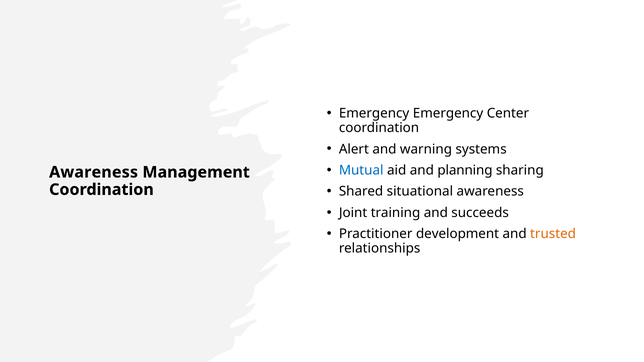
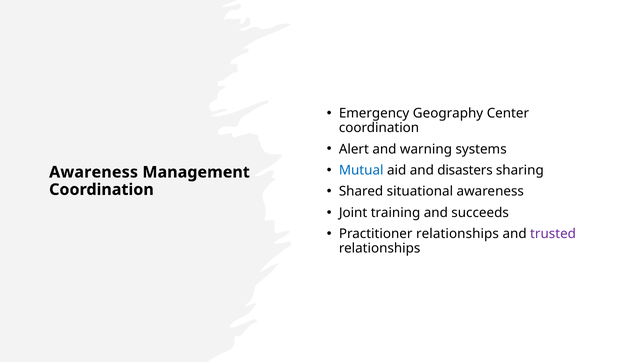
Emergency Emergency: Emergency -> Geography
planning: planning -> disasters
Practitioner development: development -> relationships
trusted colour: orange -> purple
